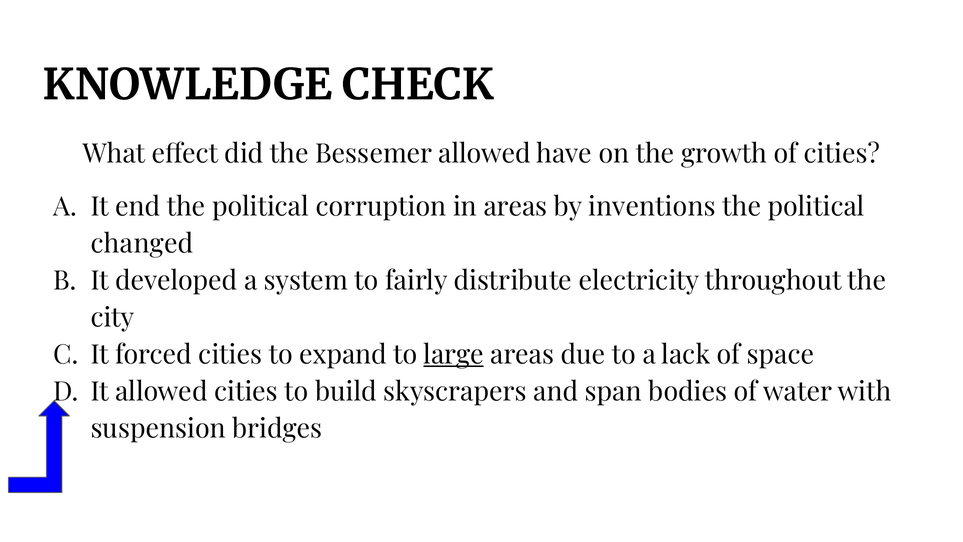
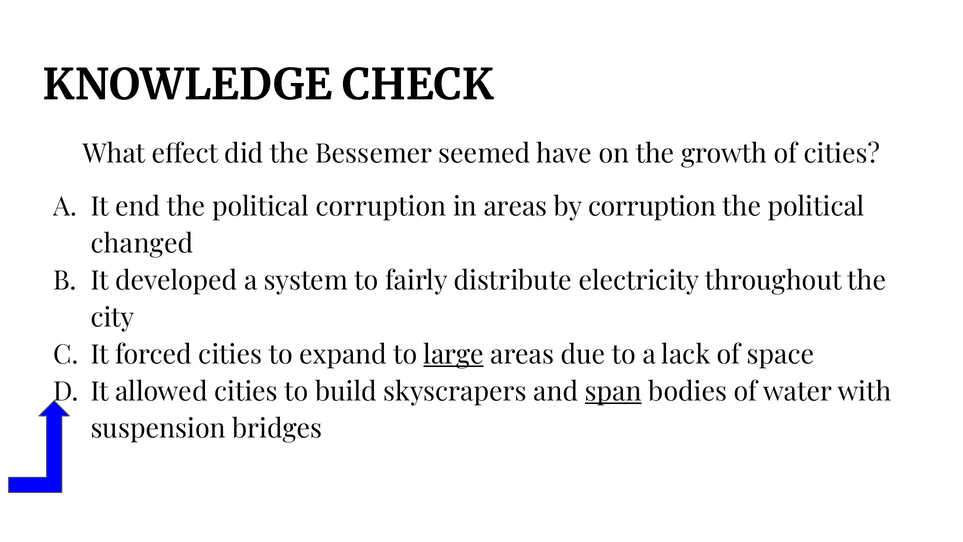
Bessemer allowed: allowed -> seemed
by inventions: inventions -> corruption
span underline: none -> present
